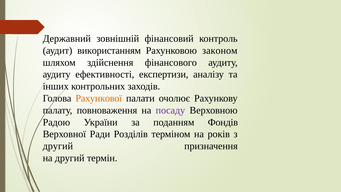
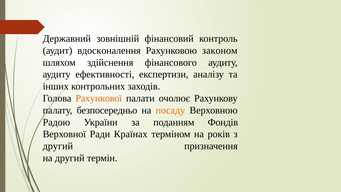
використанням: використанням -> вдосконалення
повноваження: повноваження -> безпосередньо
посаду colour: purple -> orange
Розділів: Розділів -> Країнах
